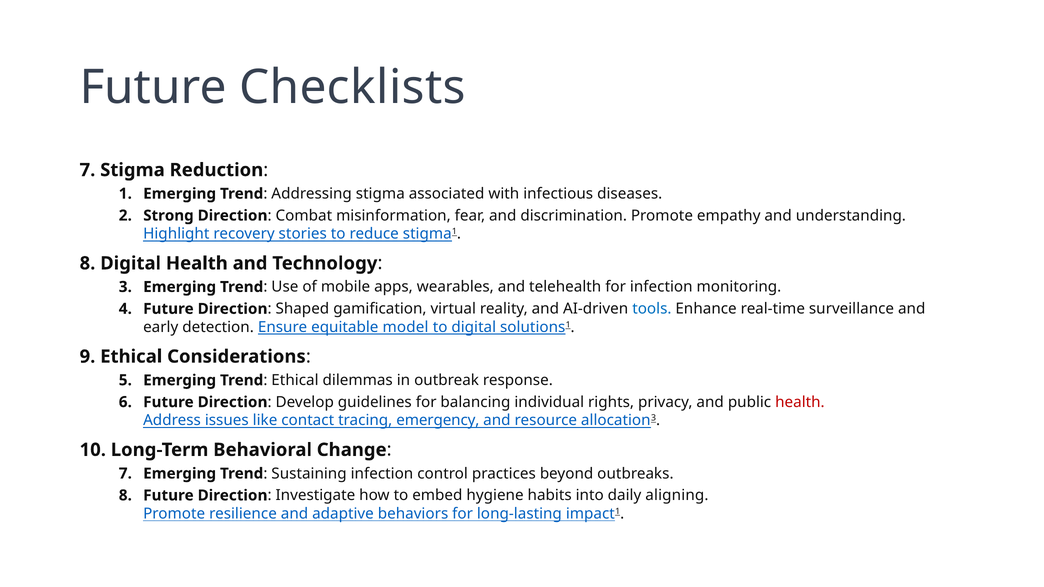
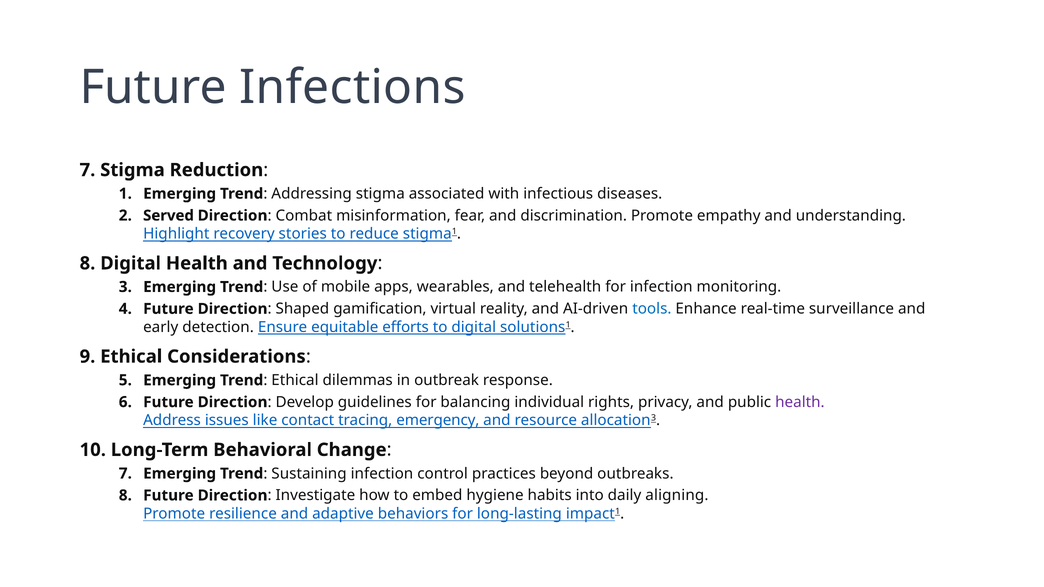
Checklists: Checklists -> Infections
Strong: Strong -> Served
model: model -> efforts
health at (800, 402) colour: red -> purple
